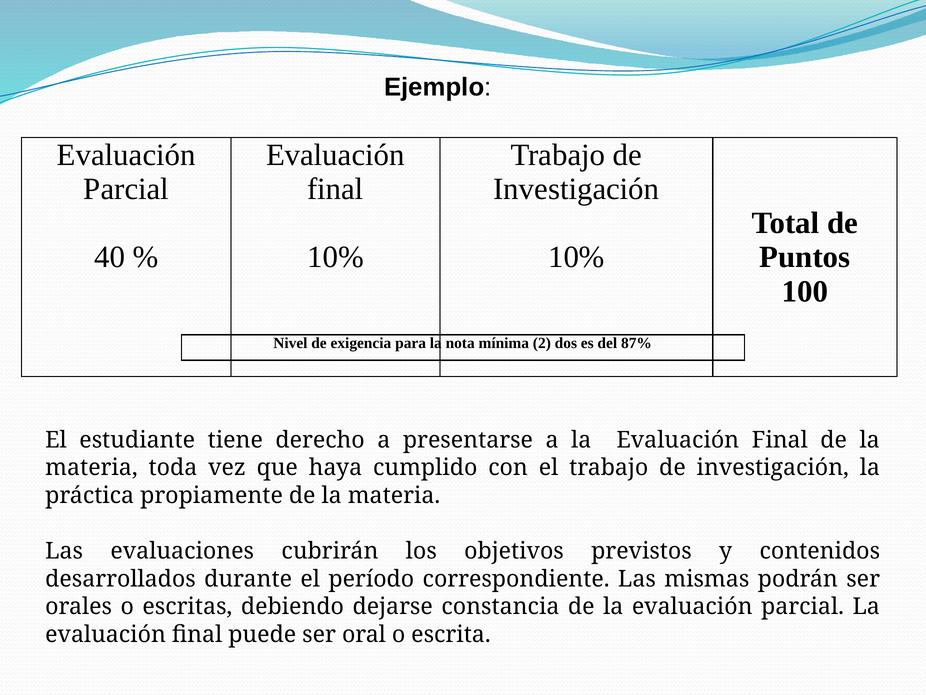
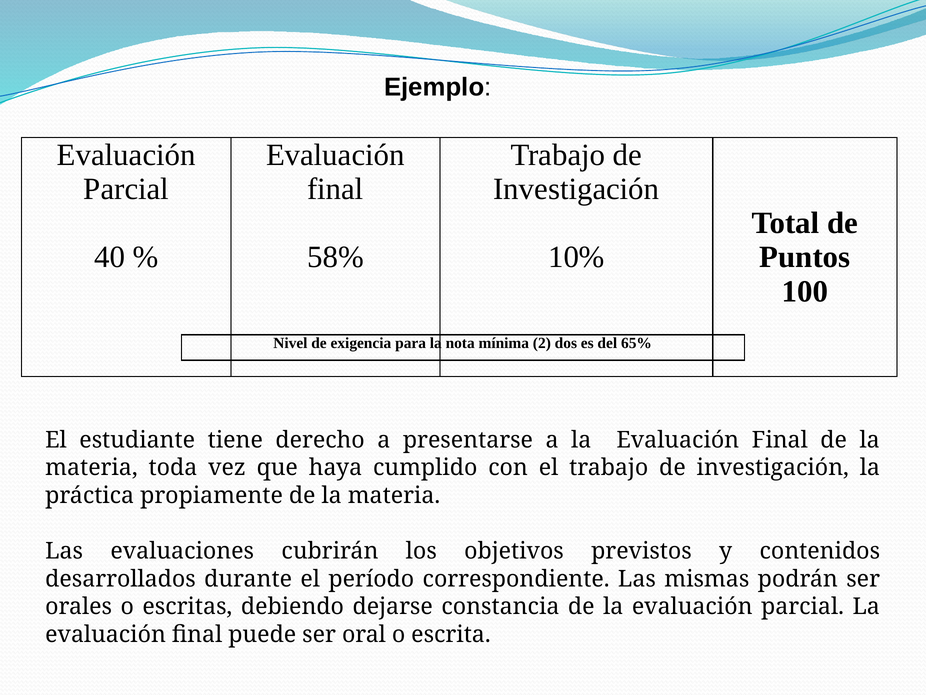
10% at (335, 257): 10% -> 58%
87%: 87% -> 65%
